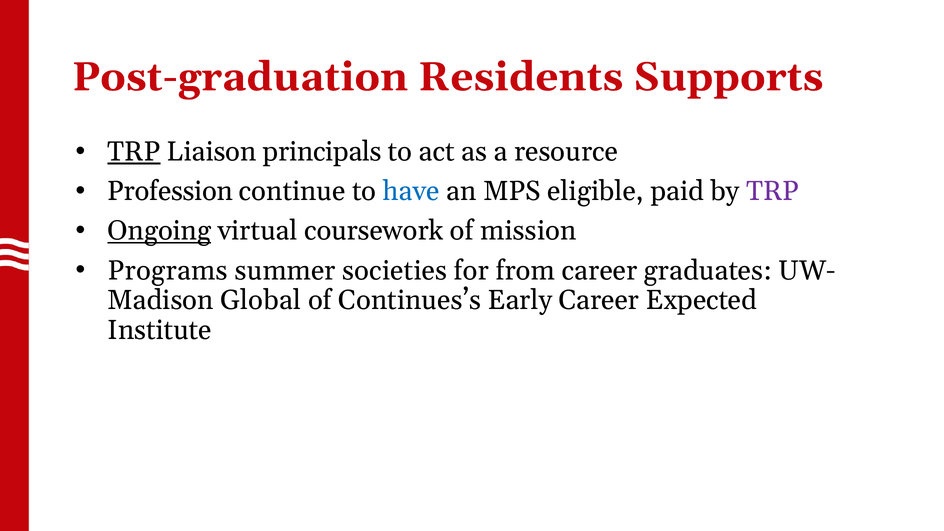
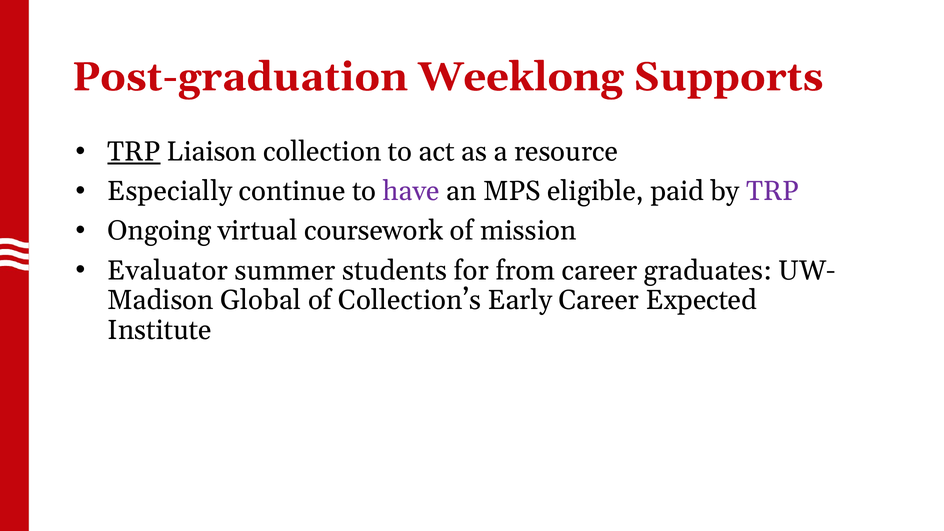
Residents: Residents -> Weeklong
principals: principals -> collection
Profession: Profession -> Especially
have colour: blue -> purple
Ongoing underline: present -> none
Programs: Programs -> Evaluator
societies: societies -> students
Continues’s: Continues’s -> Collection’s
